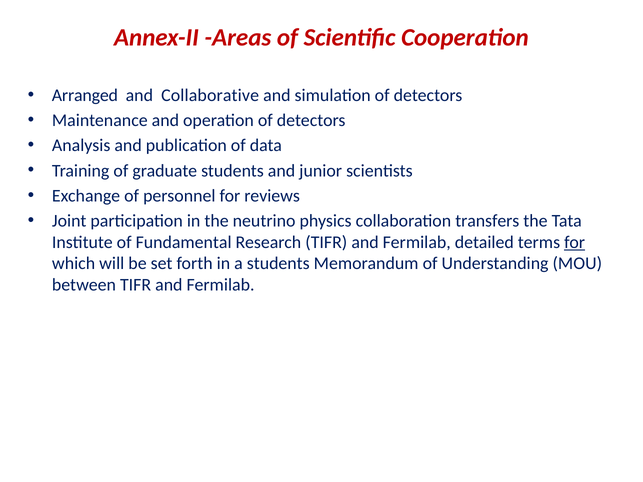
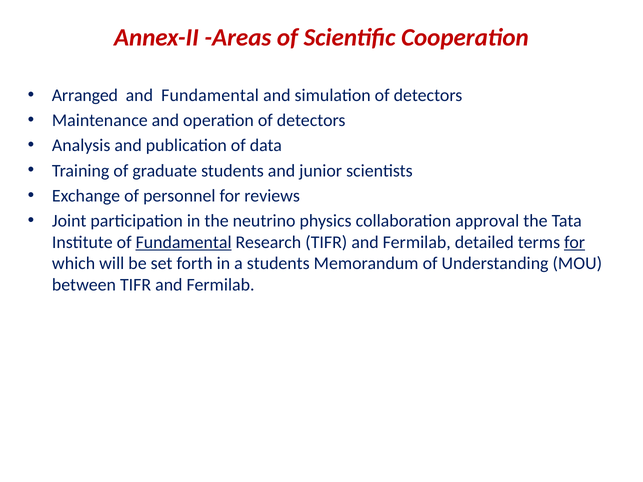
and Collaborative: Collaborative -> Fundamental
transfers: transfers -> approval
Fundamental at (184, 242) underline: none -> present
